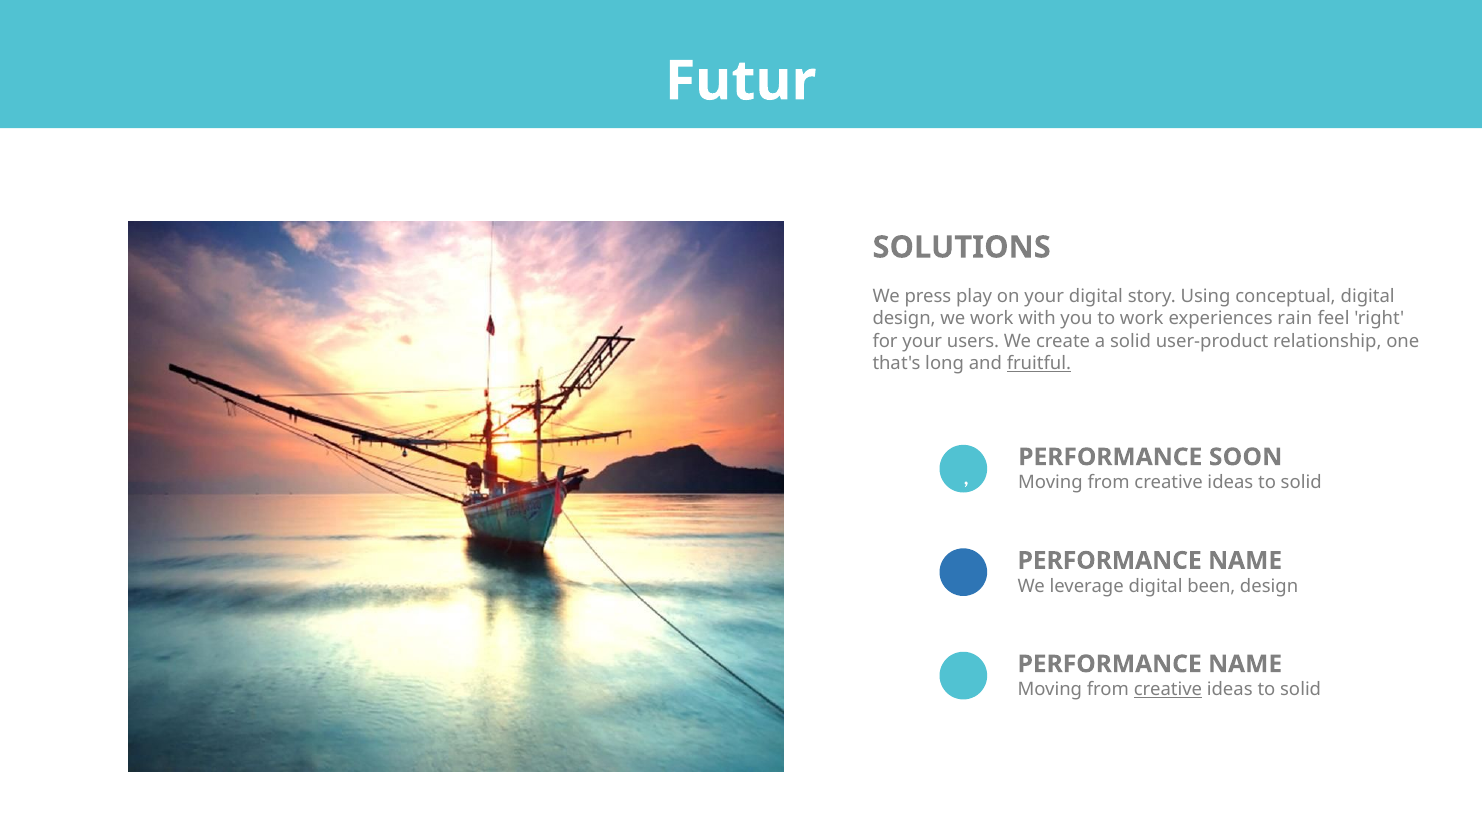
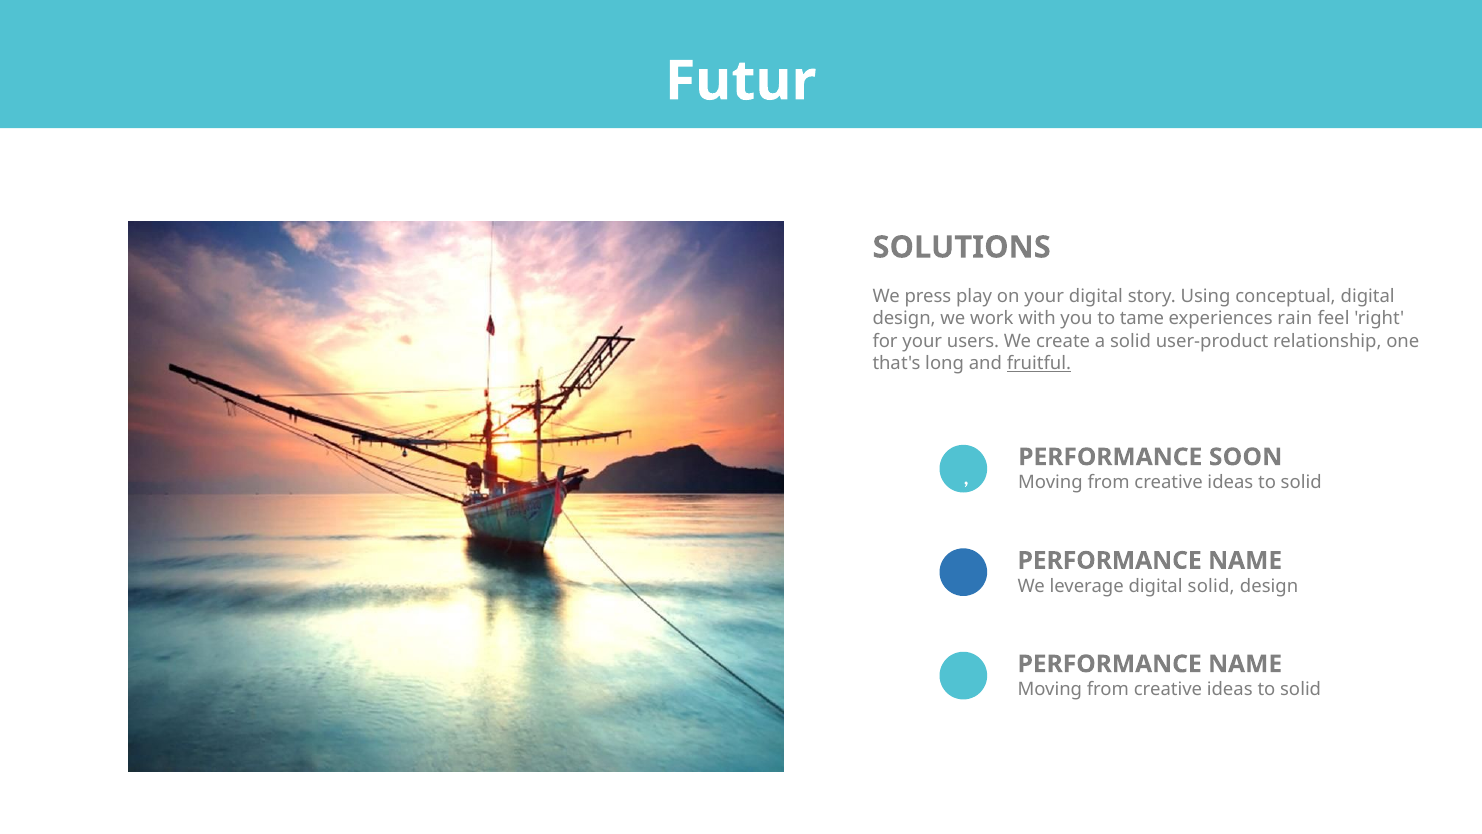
to work: work -> tame
digital been: been -> solid
creative at (1168, 690) underline: present -> none
